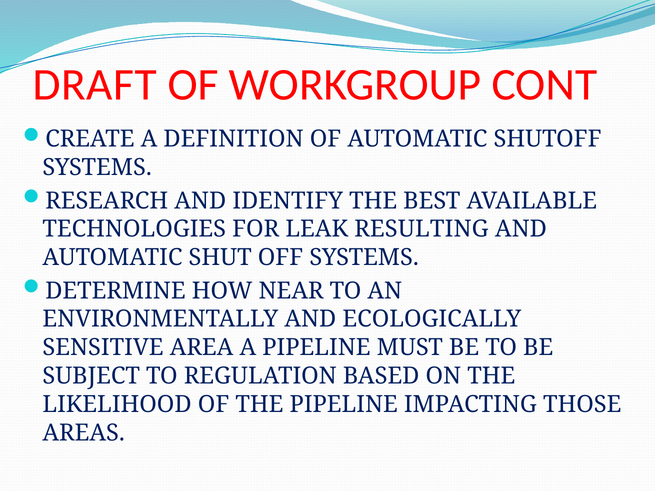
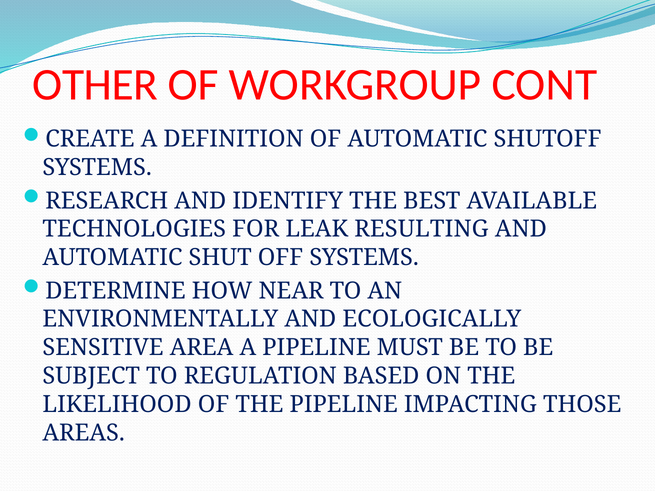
DRAFT: DRAFT -> OTHER
